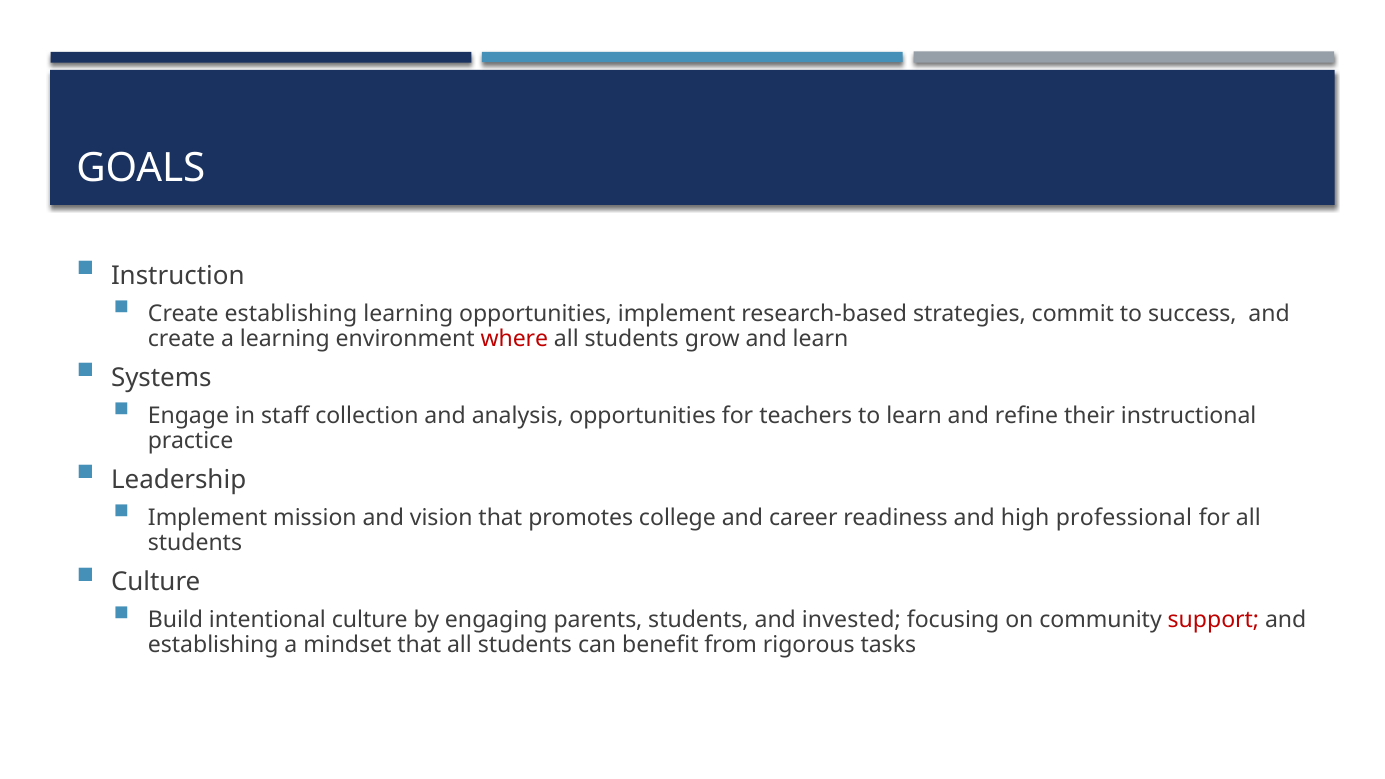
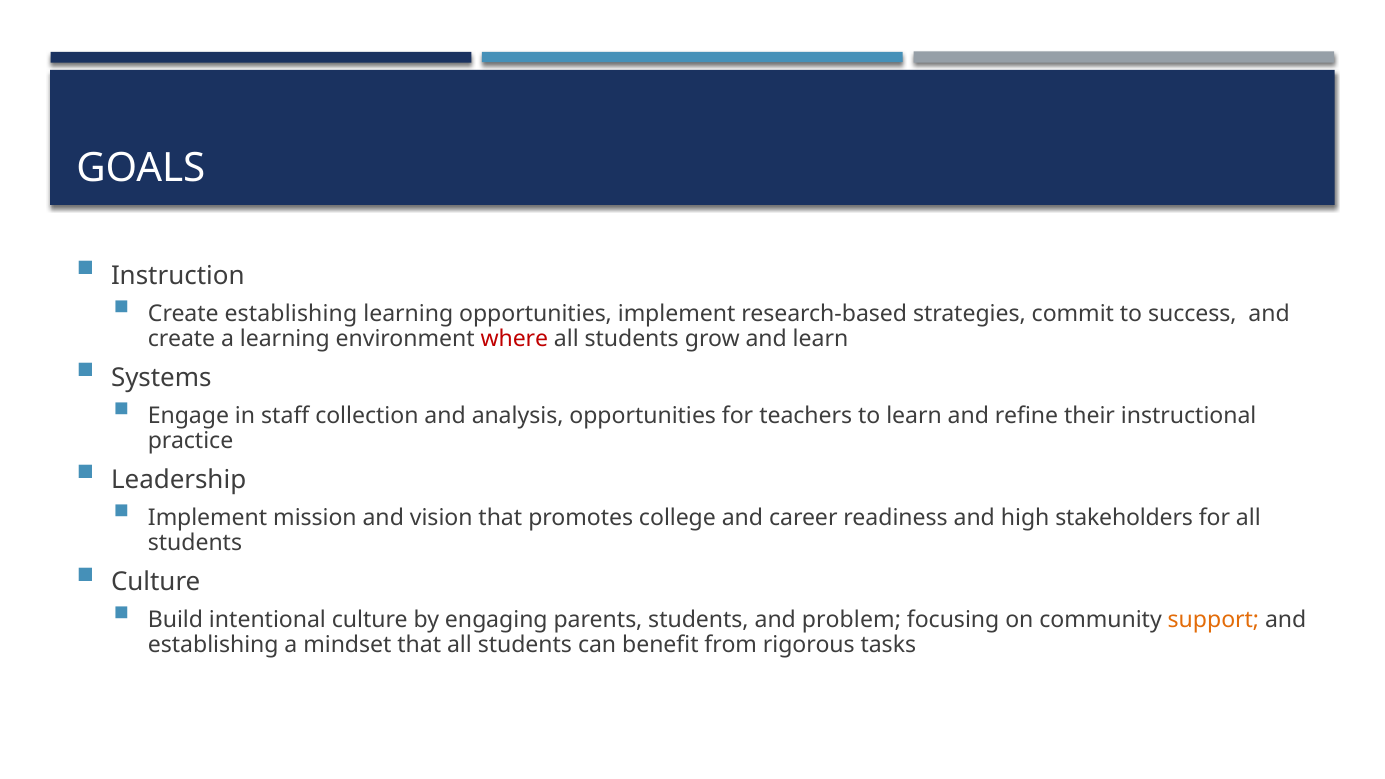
professional: professional -> stakeholders
invested: invested -> problem
support colour: red -> orange
